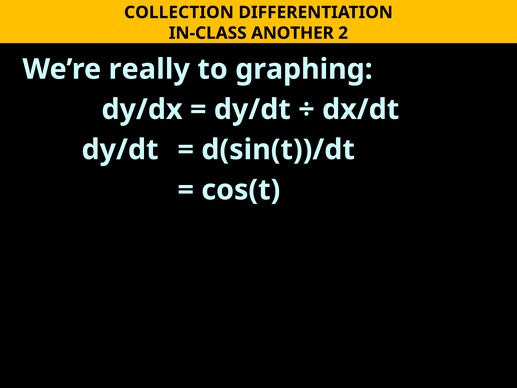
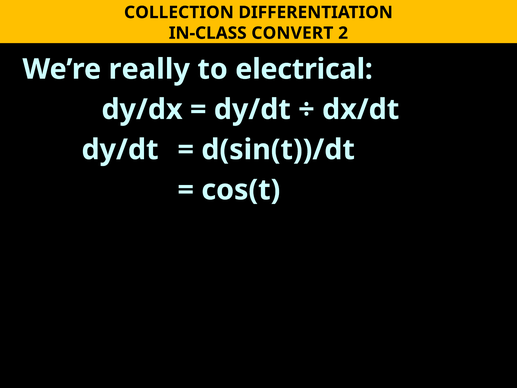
ANOTHER: ANOTHER -> CONVERT
graphing: graphing -> electrical
